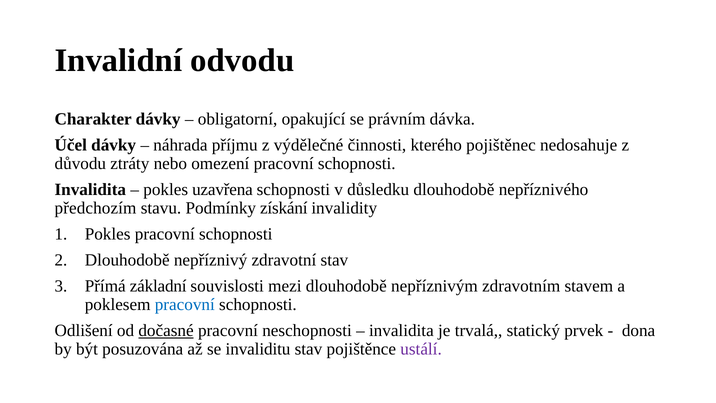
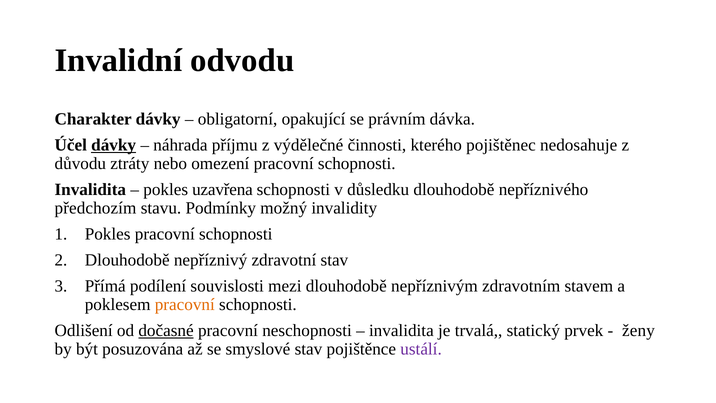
dávky at (114, 145) underline: none -> present
získání: získání -> možný
základní: základní -> podílení
pracovní at (185, 305) colour: blue -> orange
dona: dona -> ženy
invaliditu: invaliditu -> smyslové
